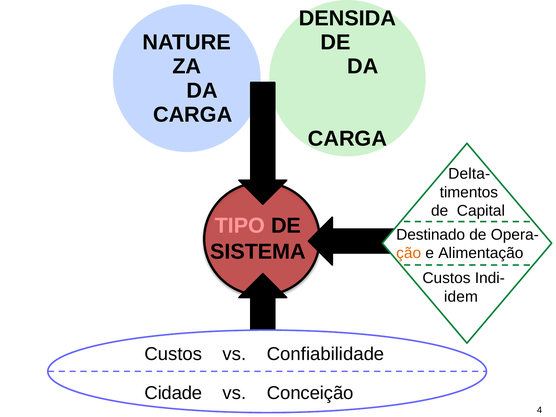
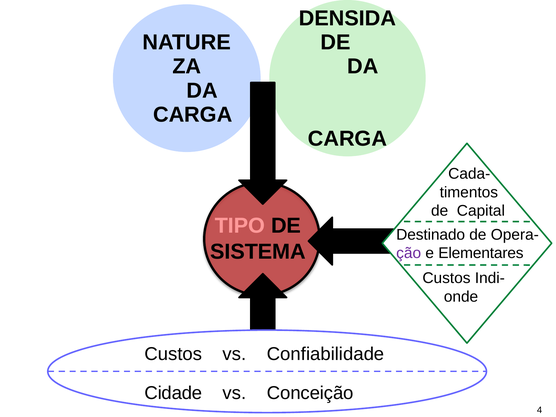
Delta-: Delta- -> Cada-
ção colour: orange -> purple
Alimentação: Alimentação -> Elementares
idem: idem -> onde
